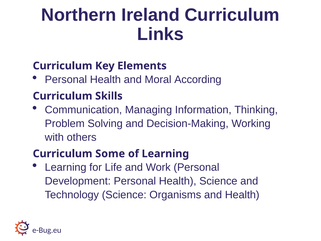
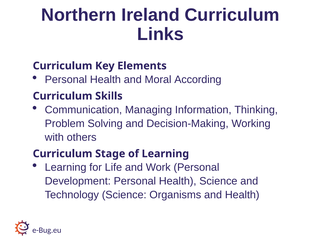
Some: Some -> Stage
